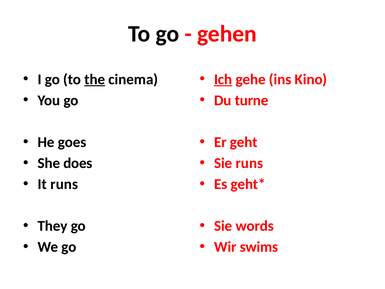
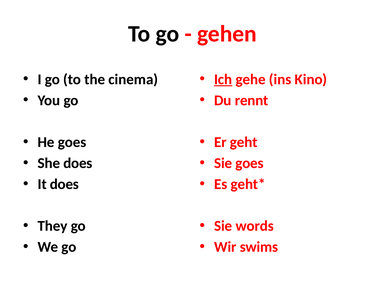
the underline: present -> none
turne: turne -> rennt
Sie runs: runs -> goes
It runs: runs -> does
